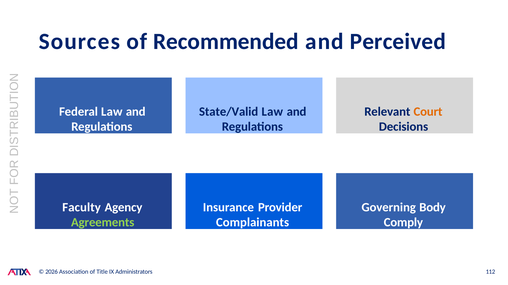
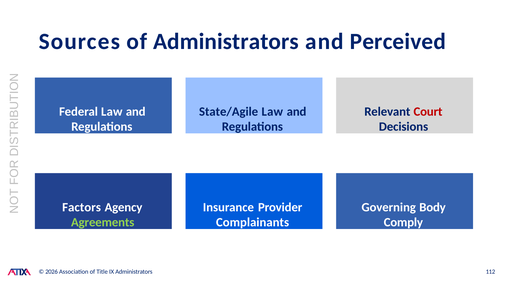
of Recommended: Recommended -> Administrators
State/Valid: State/Valid -> State/Agile
Court colour: orange -> red
Faculty: Faculty -> Factors
